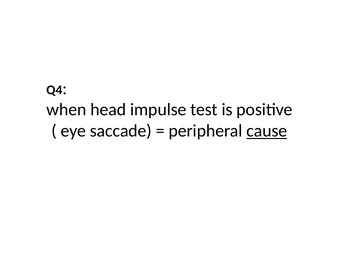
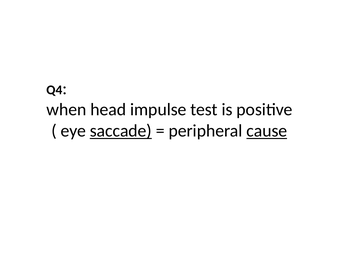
saccade underline: none -> present
